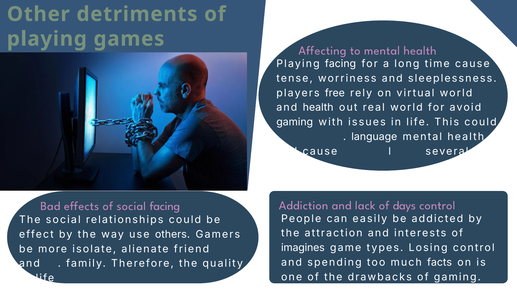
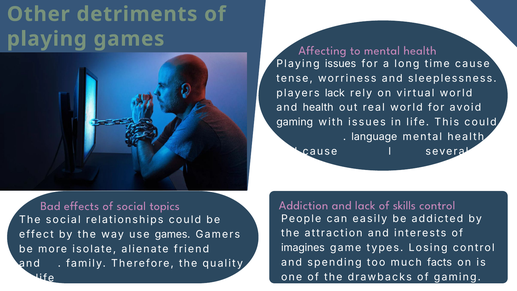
Playing facing: facing -> issues
players free: free -> lack
days: days -> skills
social facing: facing -> topics
use others: others -> games
